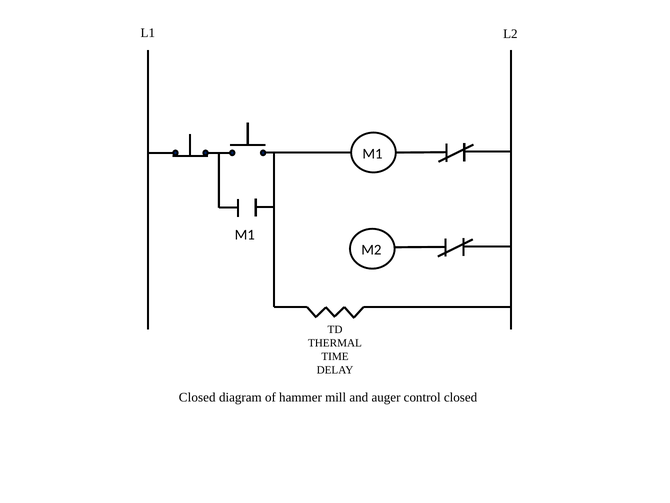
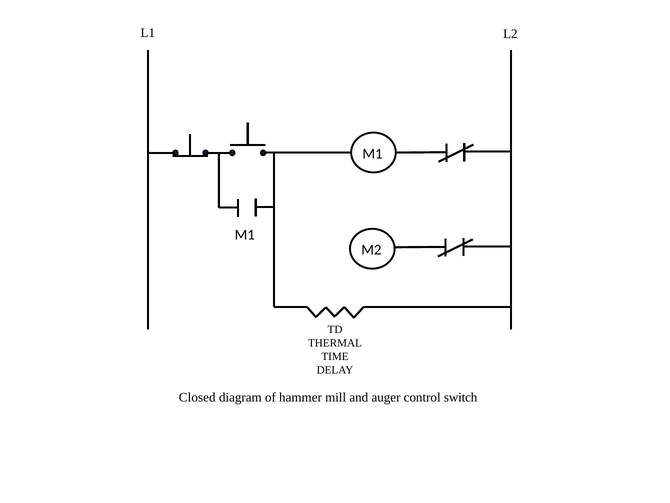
control closed: closed -> switch
